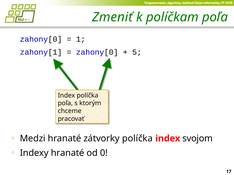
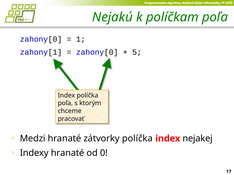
Zmeniť: Zmeniť -> Nejakú
svojom: svojom -> nejakej
